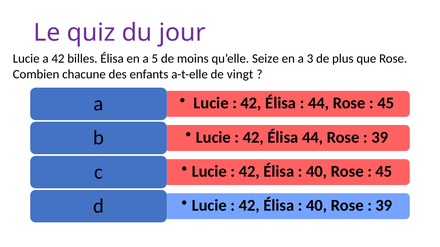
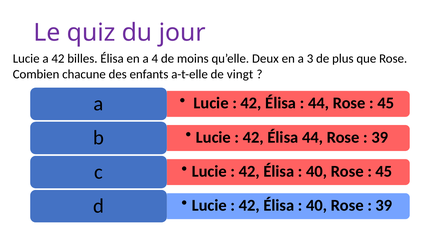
5: 5 -> 4
Seize: Seize -> Deux
